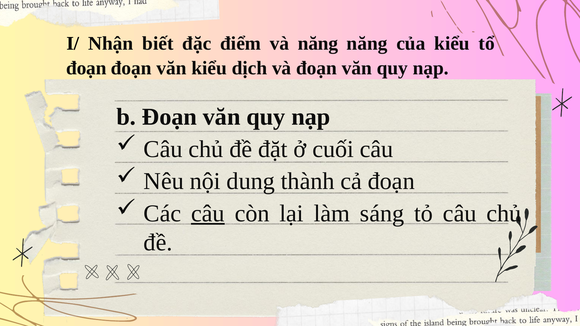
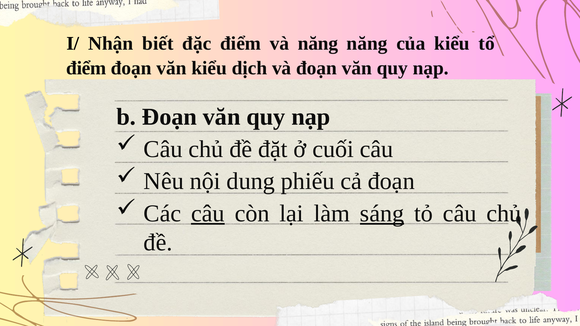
đoạn at (86, 68): đoạn -> điểm
thành: thành -> phiếu
sáng underline: none -> present
